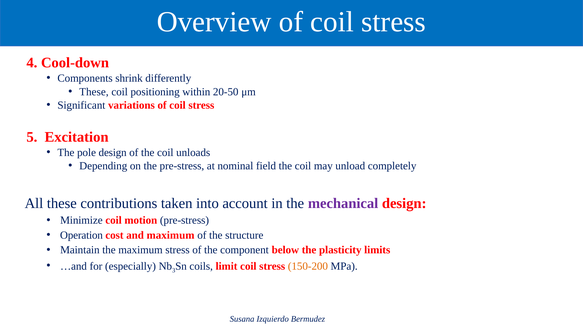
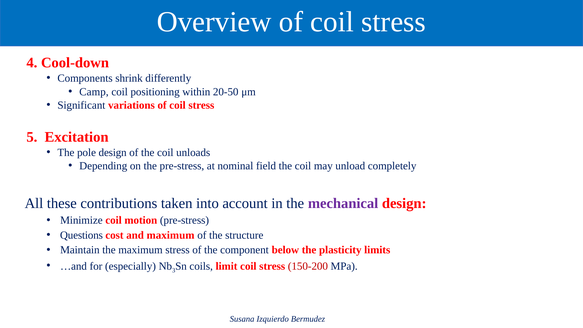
These at (94, 92): These -> Camp
Operation: Operation -> Questions
150-200 colour: orange -> red
